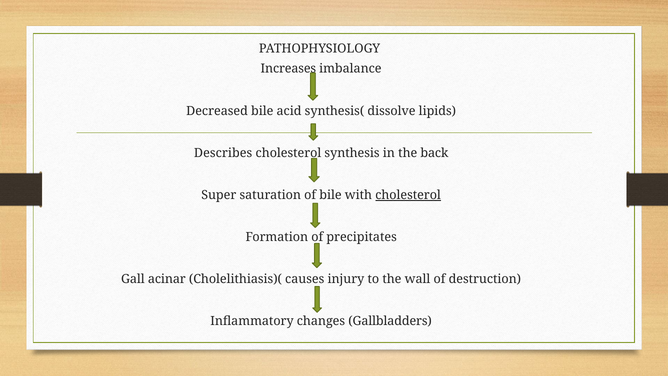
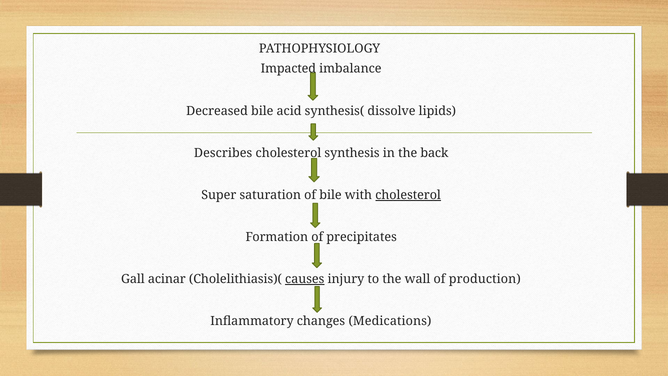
Increases: Increases -> Impacted
causes underline: none -> present
destruction: destruction -> production
Gallbladders: Gallbladders -> Medications
